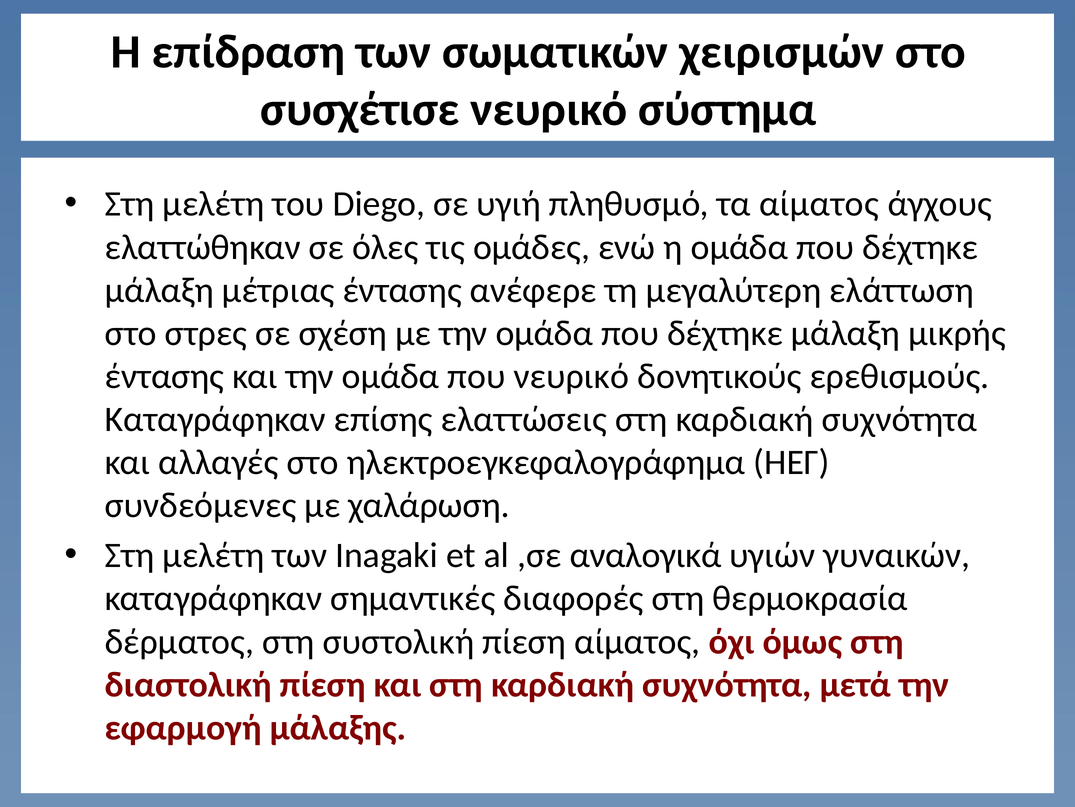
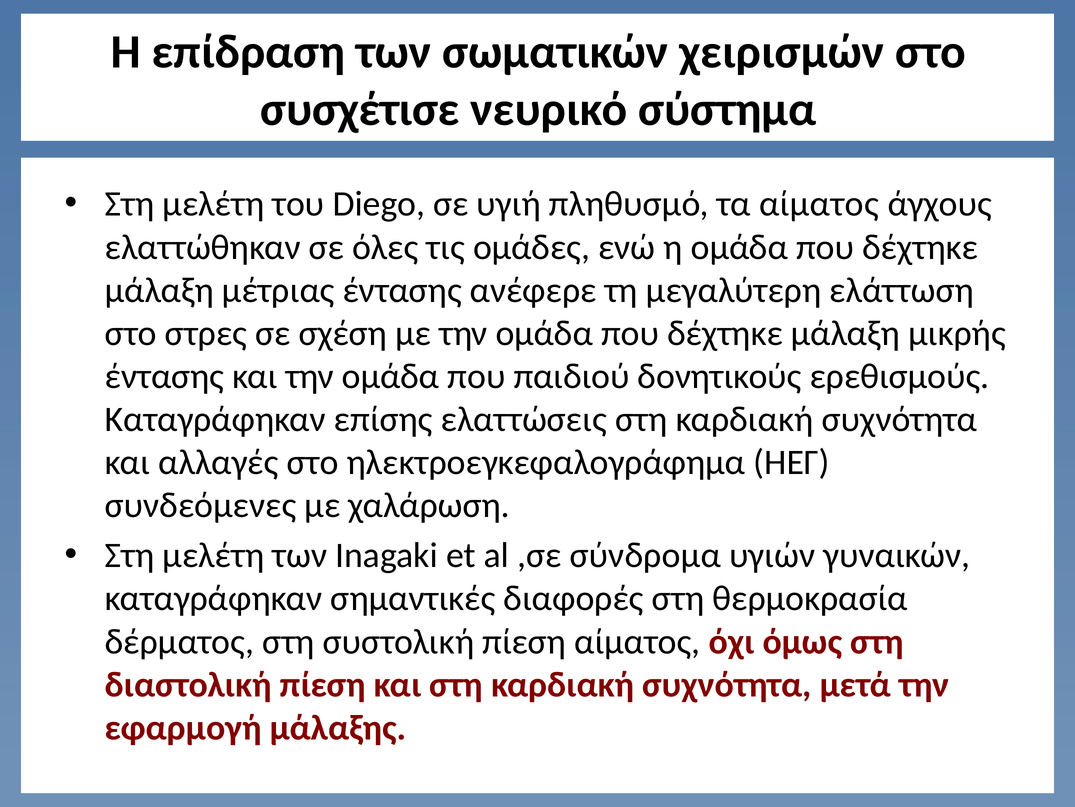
που νευρικό: νευρικό -> παιδιού
αναλογικά: αναλογικά -> σύνδρομα
